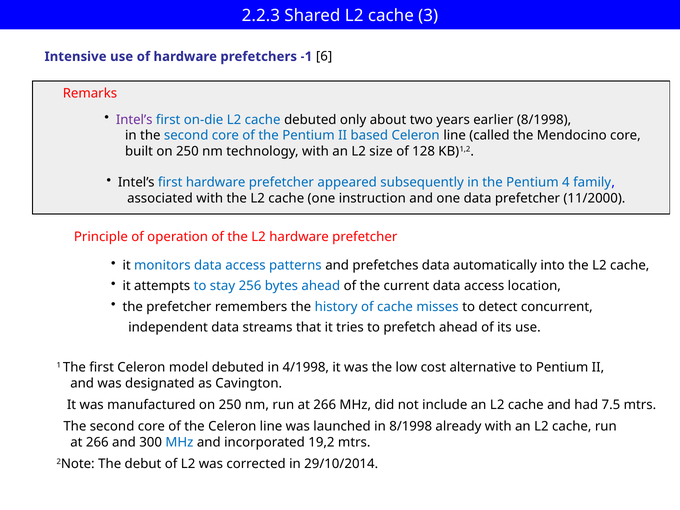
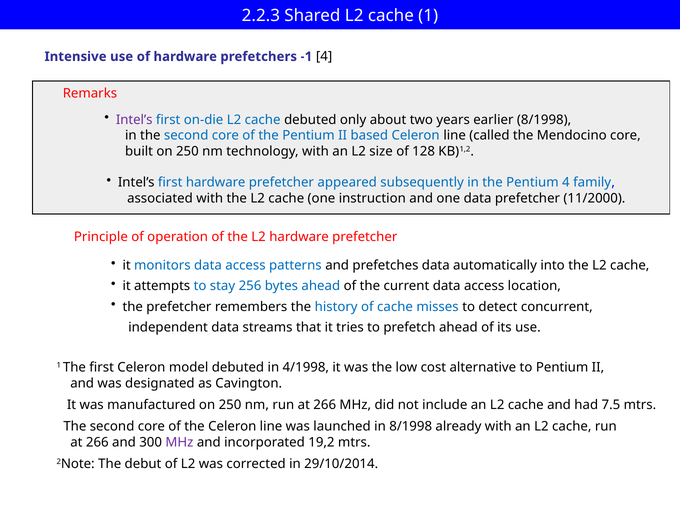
cache 3: 3 -> 1
-1 6: 6 -> 4
MHz at (179, 442) colour: blue -> purple
